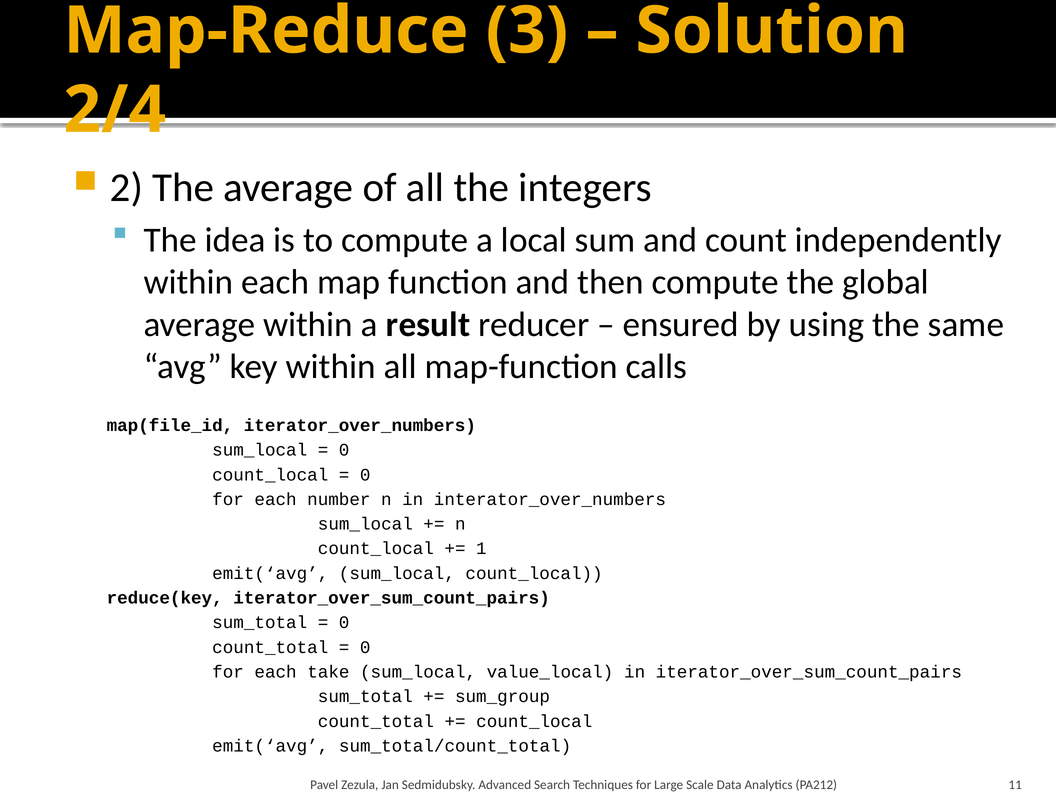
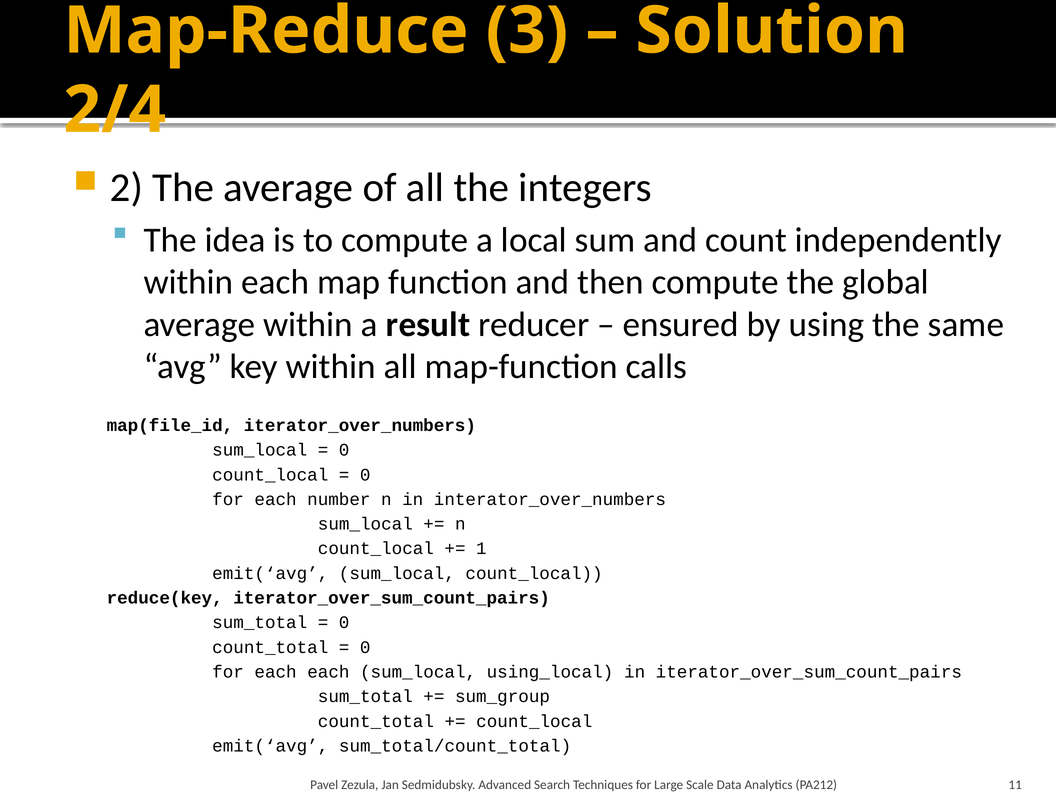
each take: take -> each
value_local: value_local -> using_local
